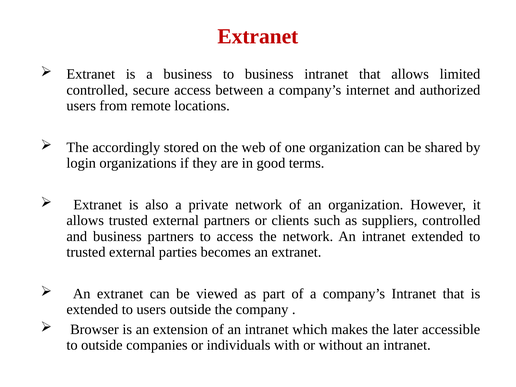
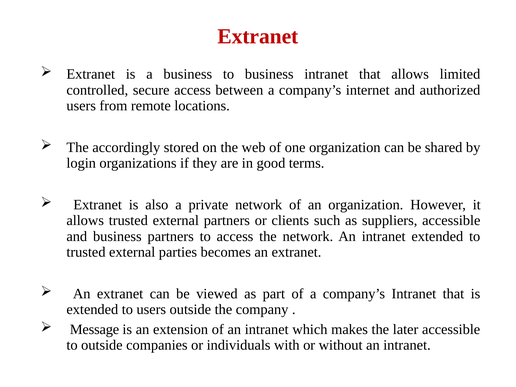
suppliers controlled: controlled -> accessible
Browser: Browser -> Message
